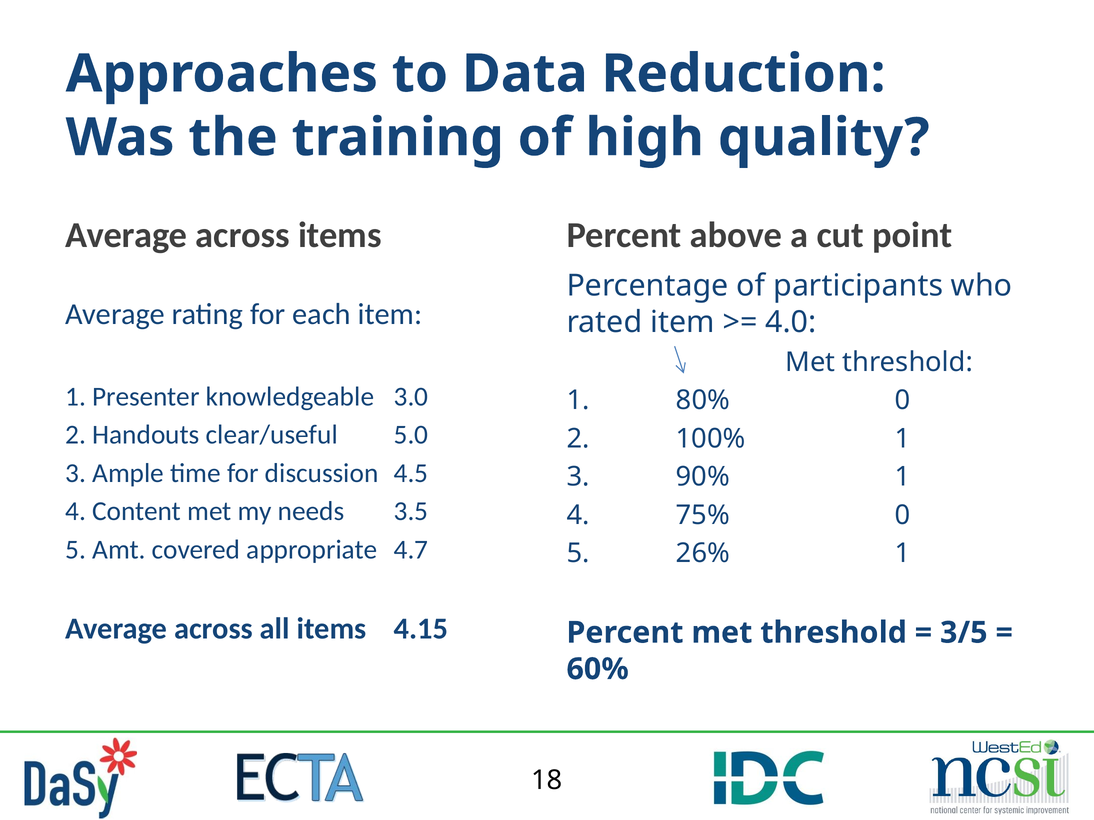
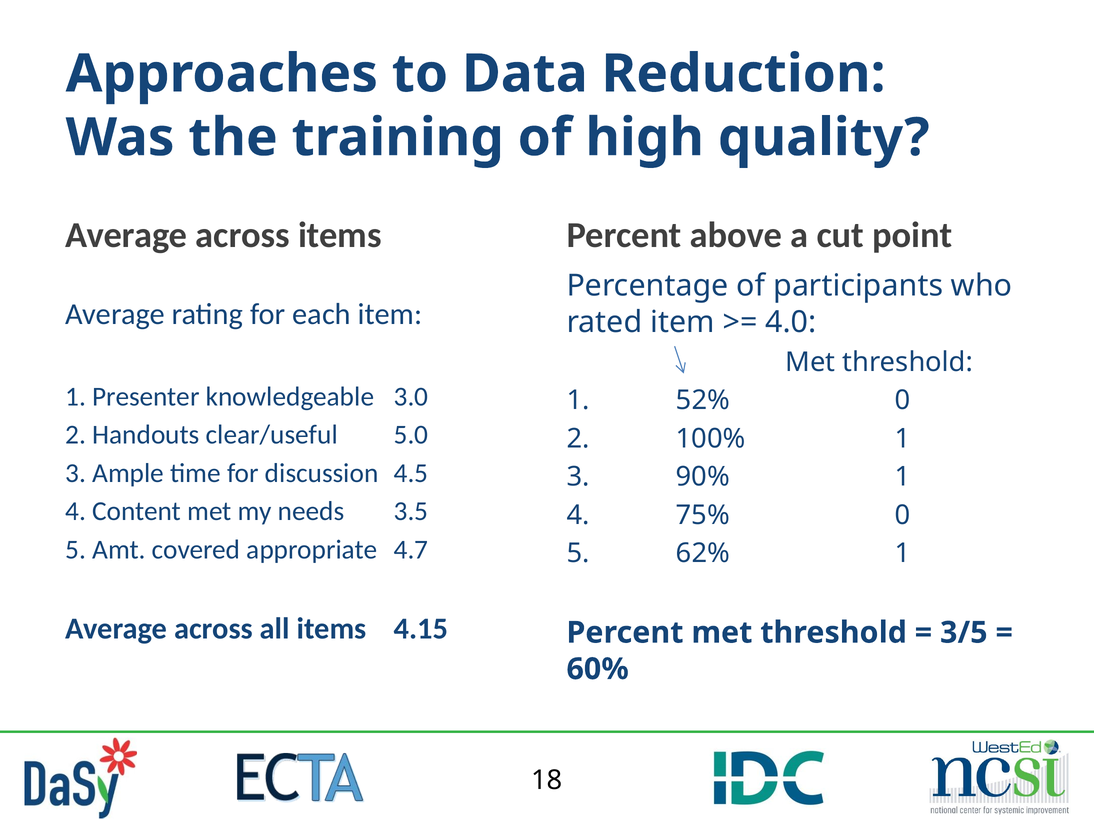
80%: 80% -> 52%
26%: 26% -> 62%
